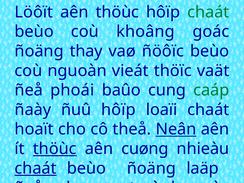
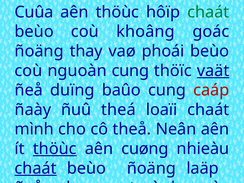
Löôït: Löôït -> Cuûa
ñöôïc: ñöôïc -> phoái
nguoàn vieát: vieát -> cung
vaät underline: none -> present
phoái: phoái -> duïng
caáp colour: green -> red
ñuû hôïp: hôïp -> theá
hoaït: hoaït -> mình
Neân underline: present -> none
